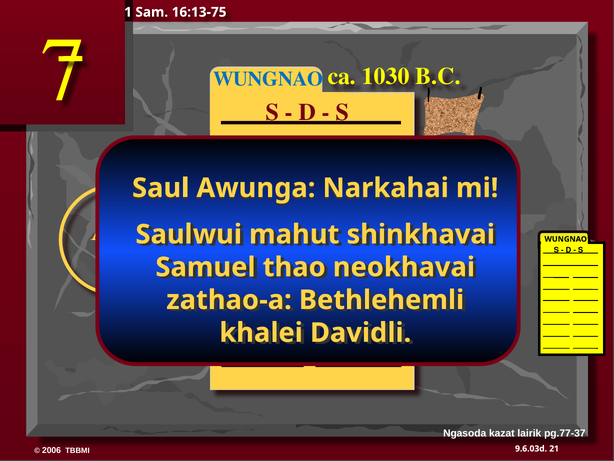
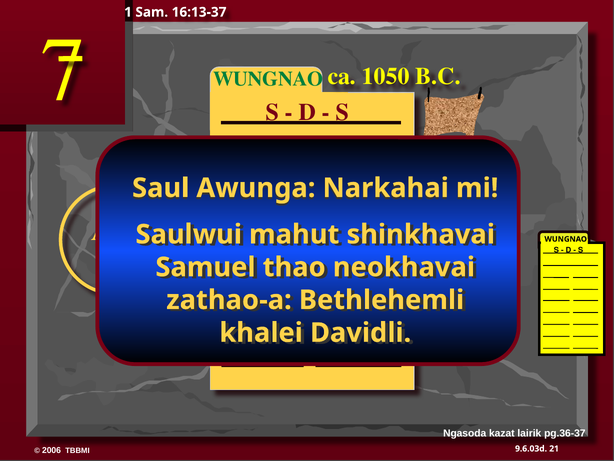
16:13-75: 16:13-75 -> 16:13-37
WUNGNAO at (268, 79) colour: blue -> green
1030: 1030 -> 1050
pg.77-37: pg.77-37 -> pg.36-37
